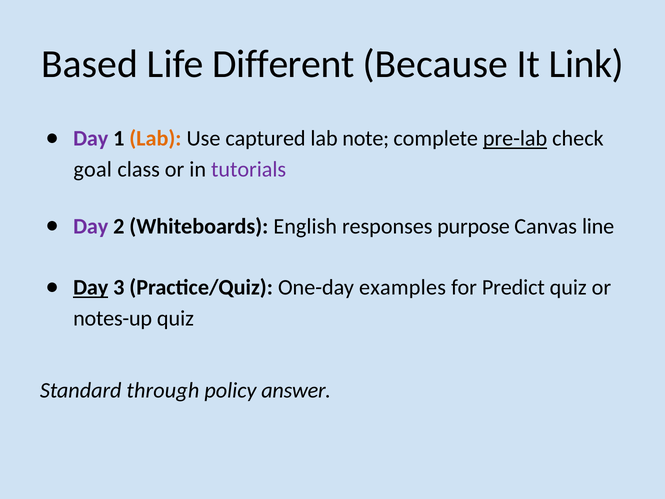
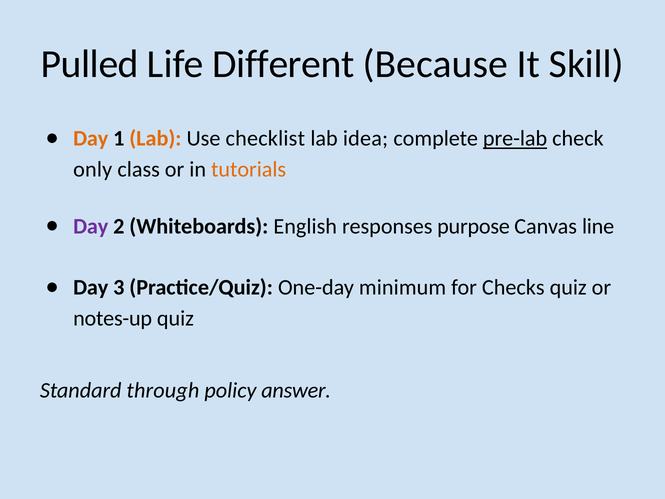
Based: Based -> Pulled
Link: Link -> Skill
Day at (91, 139) colour: purple -> orange
captured: captured -> checklist
note: note -> idea
goal: goal -> only
tutorials colour: purple -> orange
Day at (91, 287) underline: present -> none
examples: examples -> minimum
Predict: Predict -> Checks
